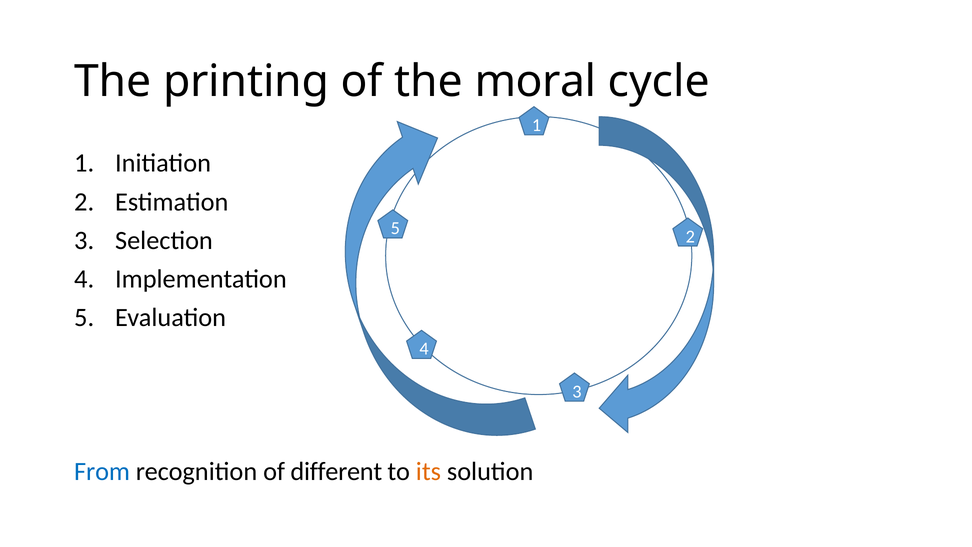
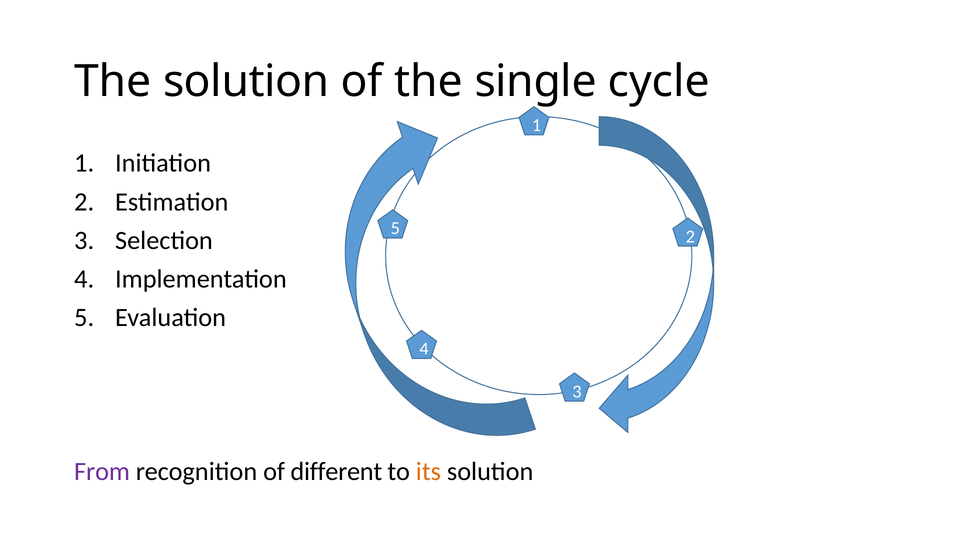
The printing: printing -> solution
moral: moral -> single
From colour: blue -> purple
